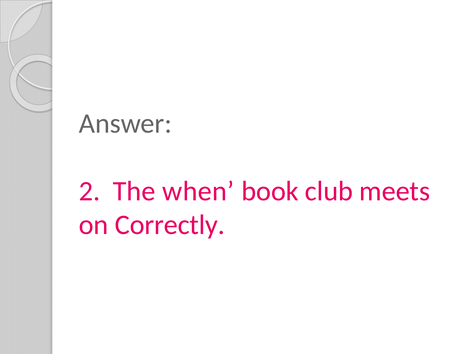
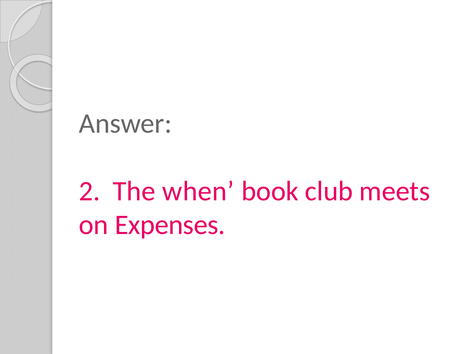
Correctly: Correctly -> Expenses
